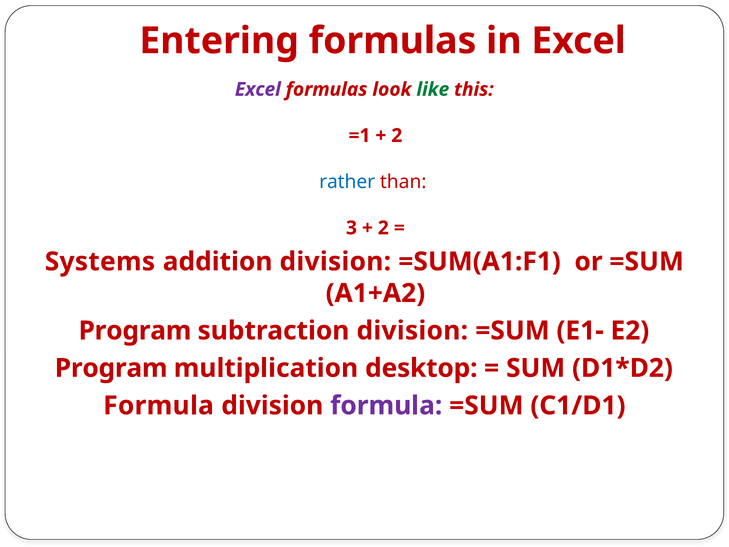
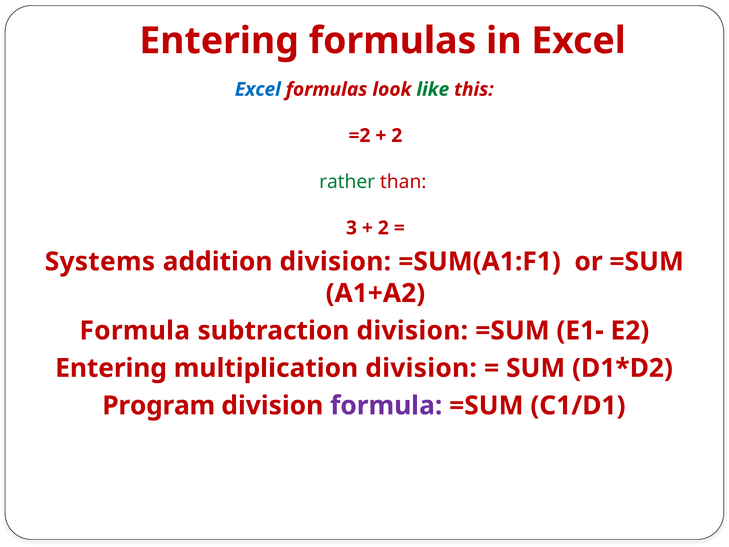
Excel at (258, 89) colour: purple -> blue
=1: =1 -> =2
rather colour: blue -> green
Program at (135, 331): Program -> Formula
Program at (111, 368): Program -> Entering
multiplication desktop: desktop -> division
Formula at (158, 405): Formula -> Program
